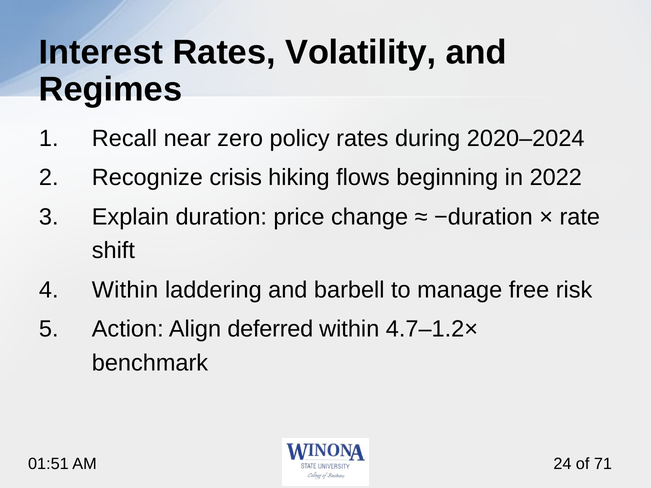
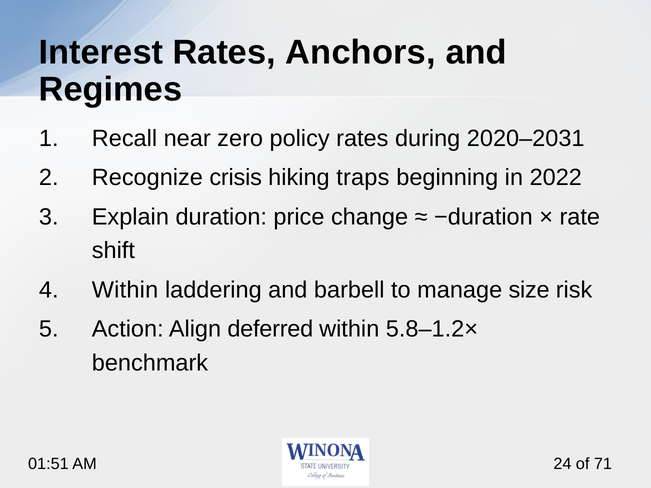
Volatility: Volatility -> Anchors
2020–2024: 2020–2024 -> 2020–2031
flows: flows -> traps
free: free -> size
4.7–1.2×: 4.7–1.2× -> 5.8–1.2×
